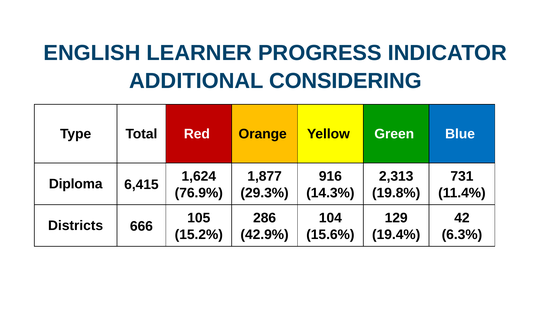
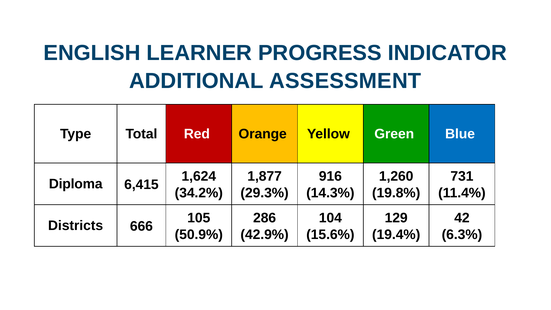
CONSIDERING: CONSIDERING -> ASSESSMENT
2,313: 2,313 -> 1,260
76.9%: 76.9% -> 34.2%
15.2%: 15.2% -> 50.9%
